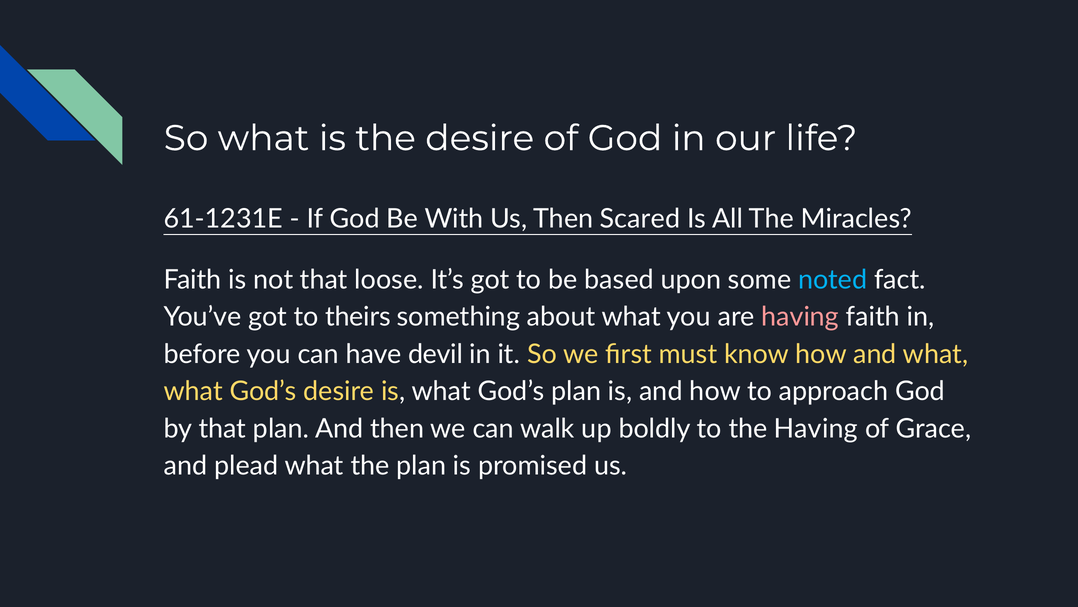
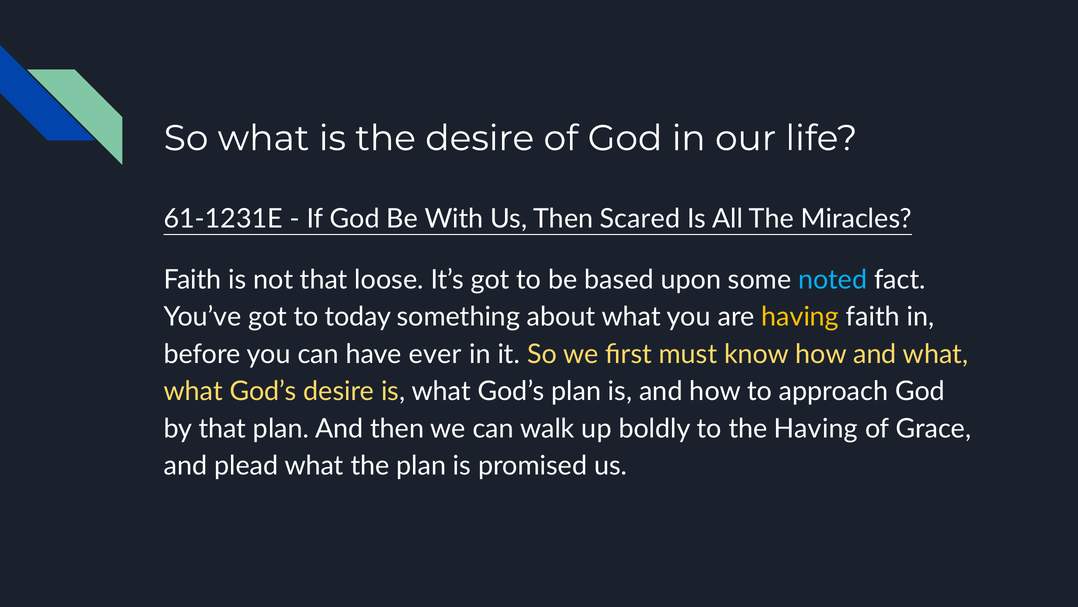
theirs: theirs -> today
having at (800, 317) colour: pink -> yellow
devil: devil -> ever
